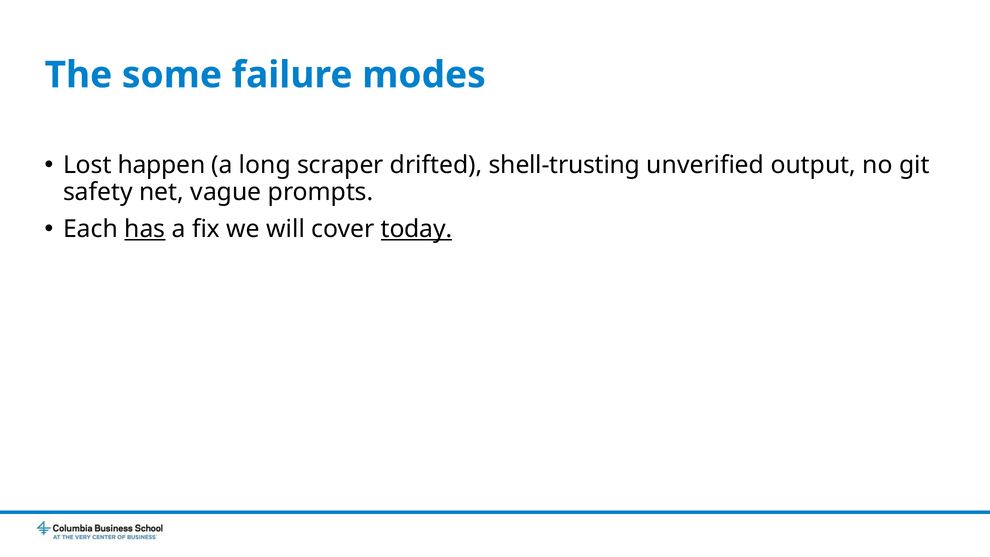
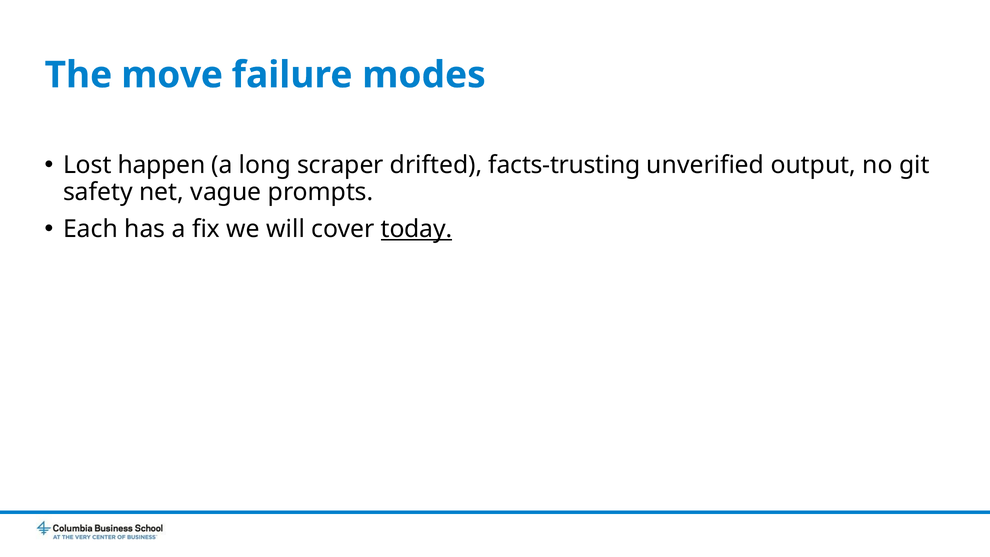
some: some -> move
shell-trusting: shell-trusting -> facts-trusting
has underline: present -> none
